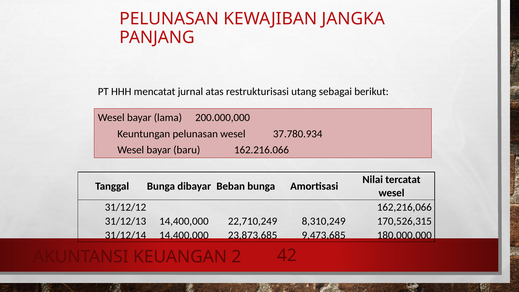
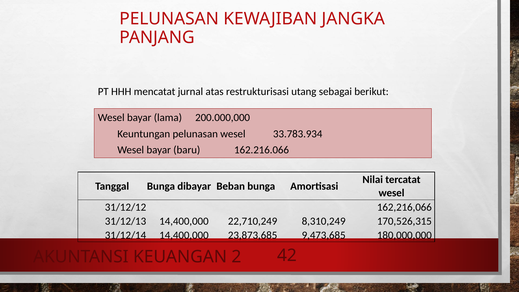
37.780.934: 37.780.934 -> 33.783.934
